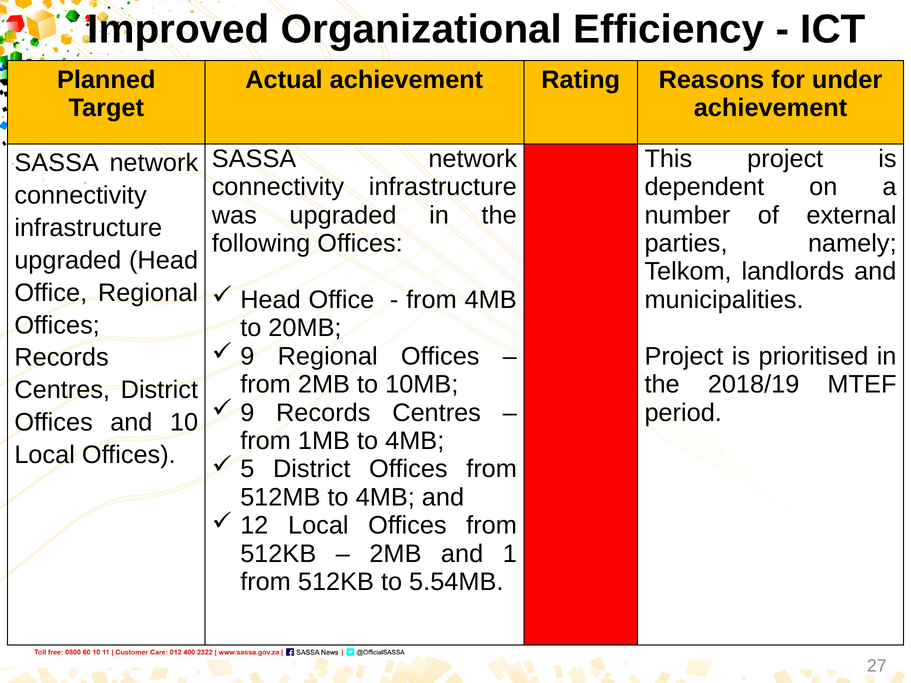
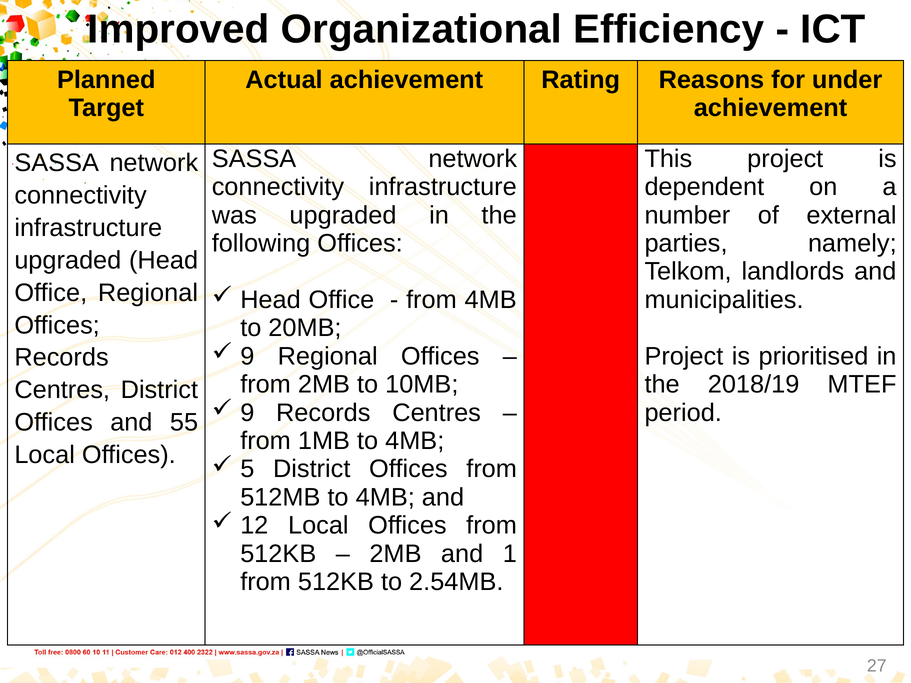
10: 10 -> 55
5.54MB: 5.54MB -> 2.54MB
